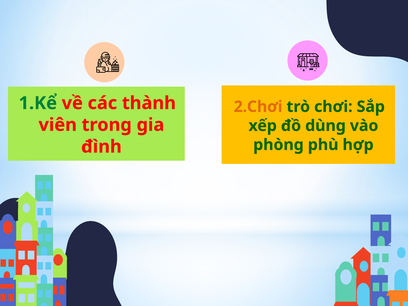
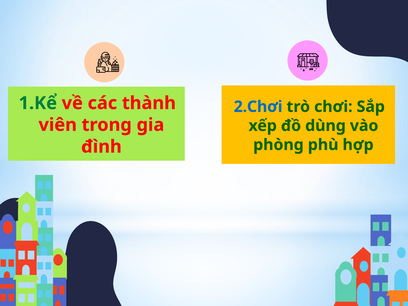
2.Chơi colour: orange -> blue
